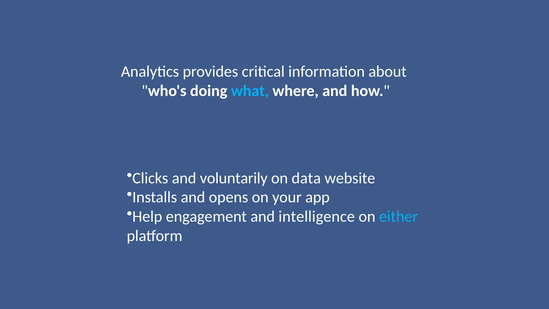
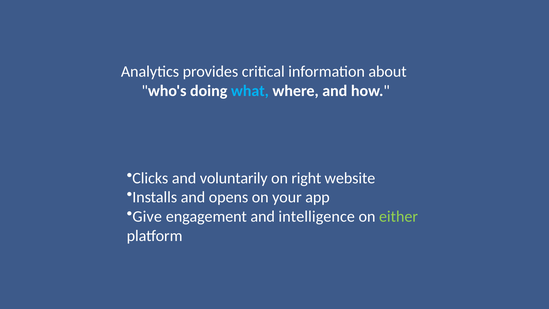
data: data -> right
Help: Help -> Give
either colour: light blue -> light green
